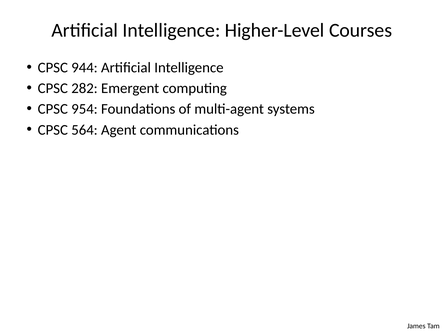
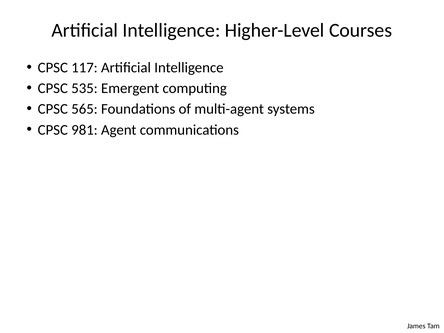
944: 944 -> 117
282: 282 -> 535
954: 954 -> 565
564: 564 -> 981
